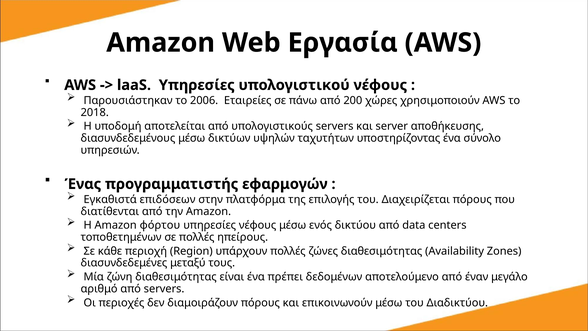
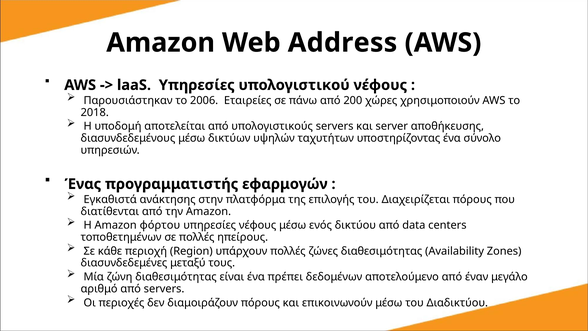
Εργασία: Εργασία -> Address
επιδόσεων: επιδόσεων -> ανάκτησης
